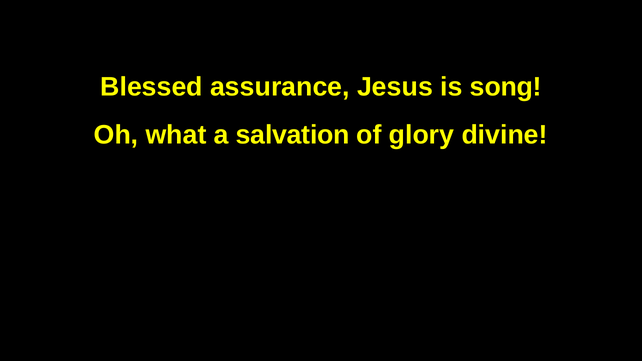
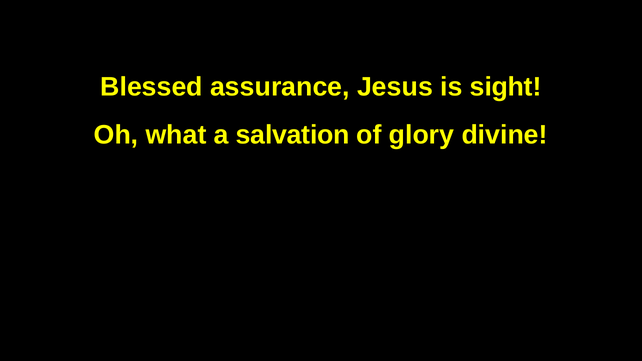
song: song -> sight
